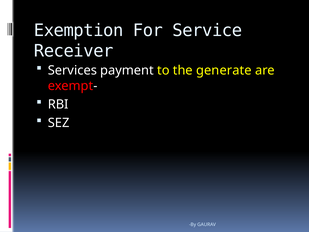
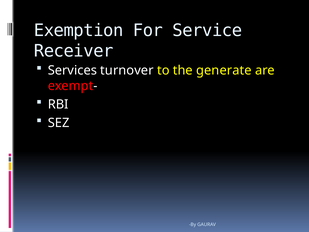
payment: payment -> turnover
